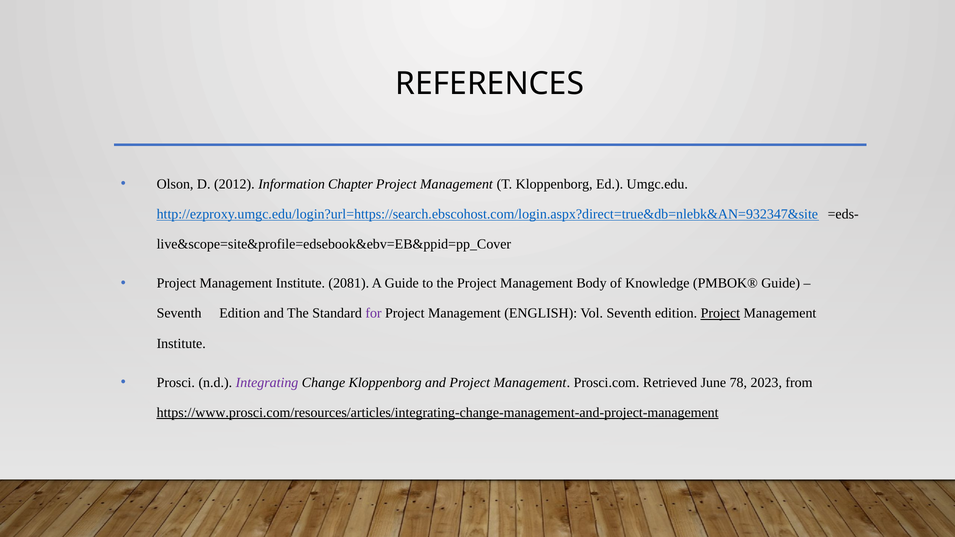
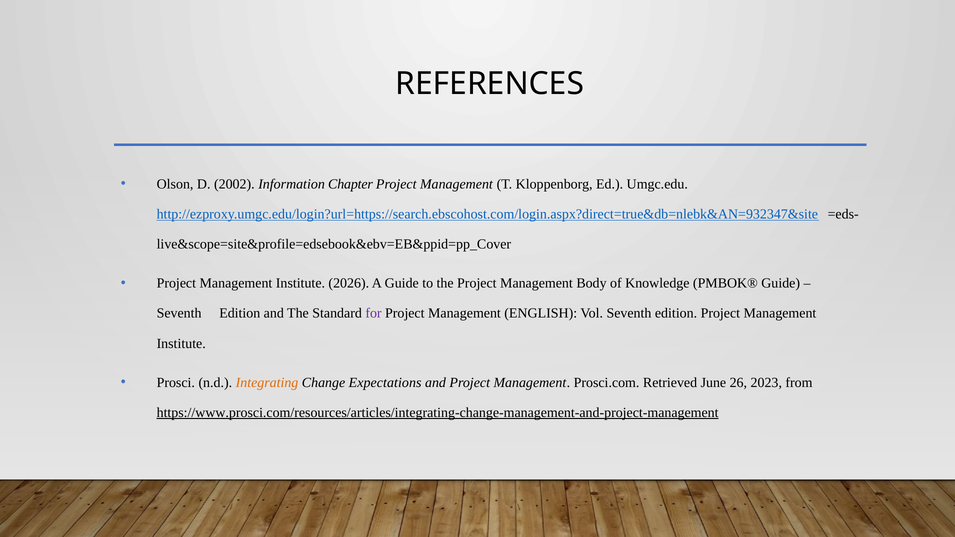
2012: 2012 -> 2002
2081: 2081 -> 2026
Project at (720, 313) underline: present -> none
Integrating colour: purple -> orange
Change Kloppenborg: Kloppenborg -> Expectations
78: 78 -> 26
